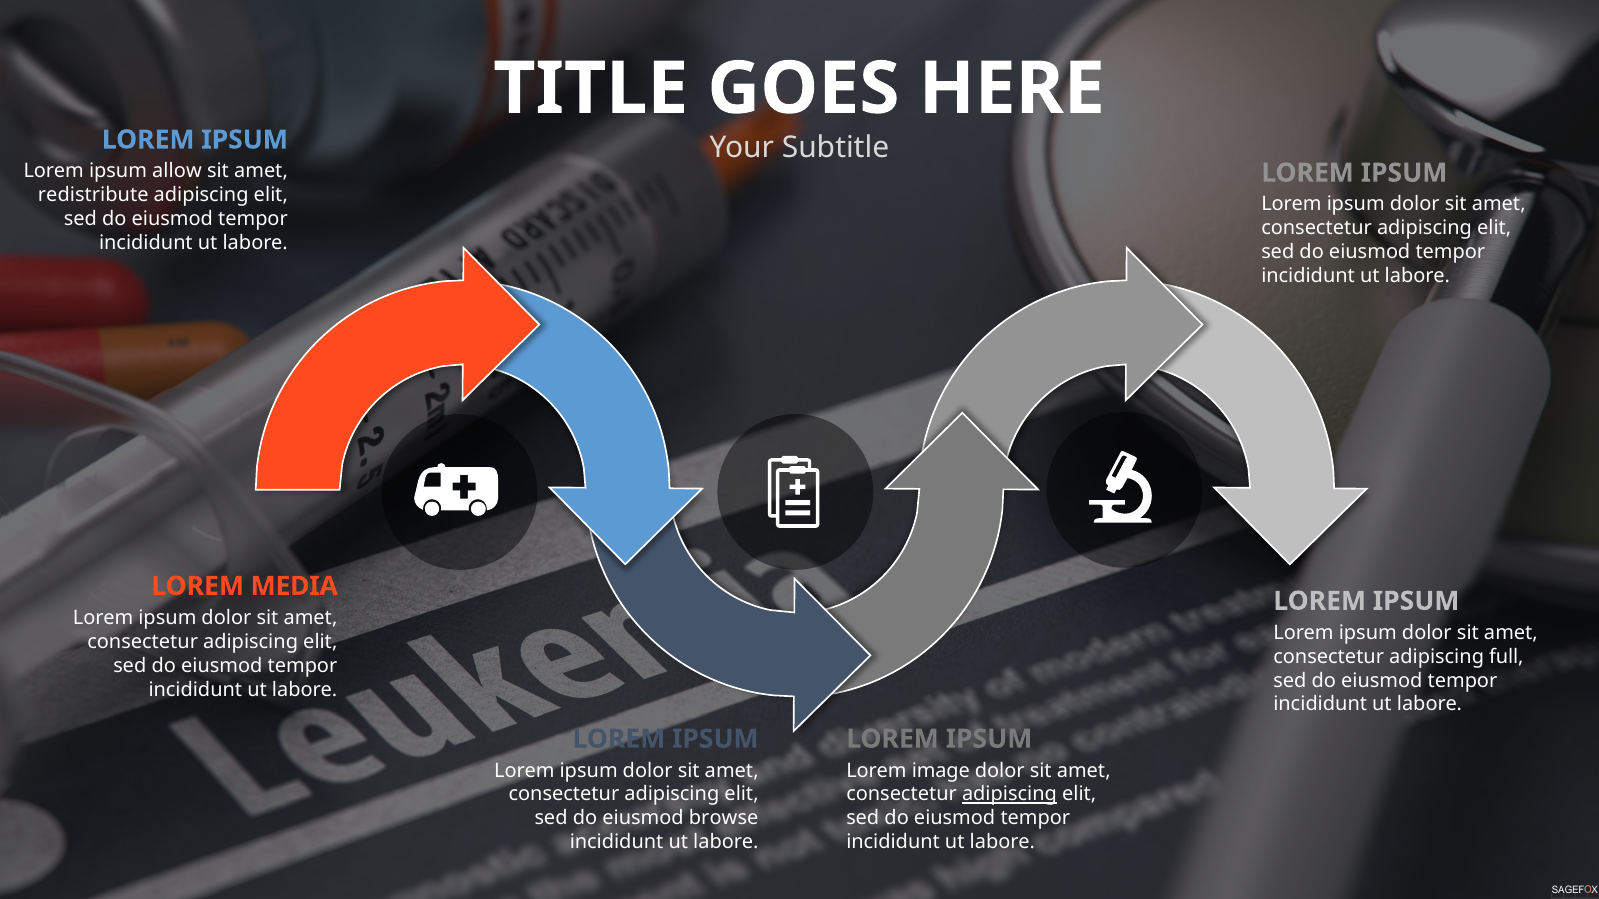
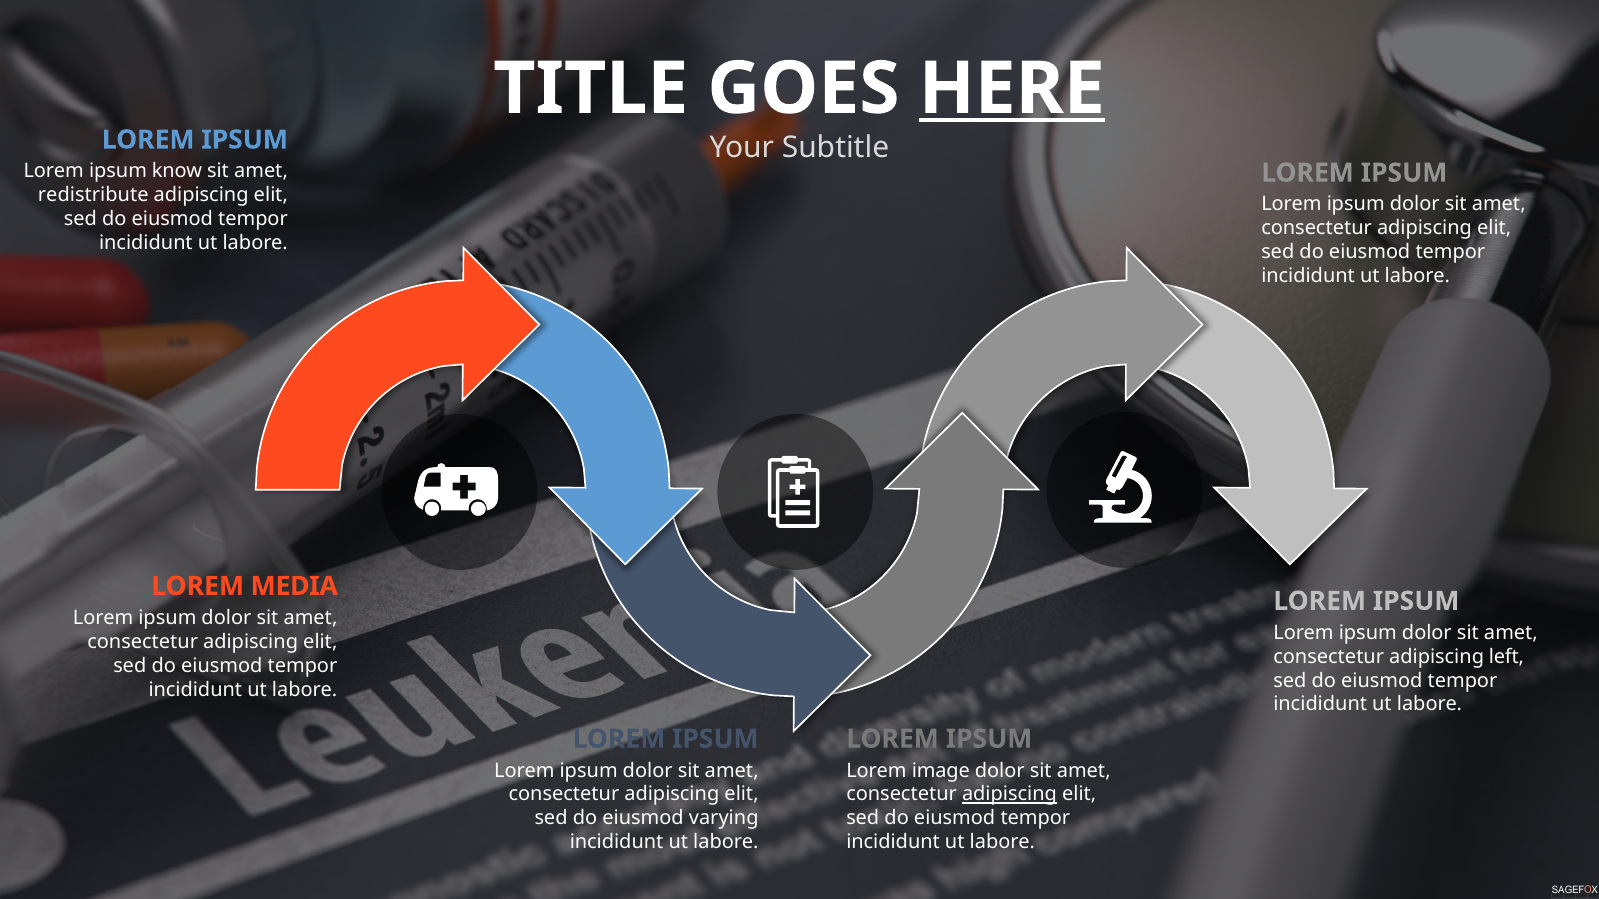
HERE underline: none -> present
allow: allow -> know
full: full -> left
browse: browse -> varying
